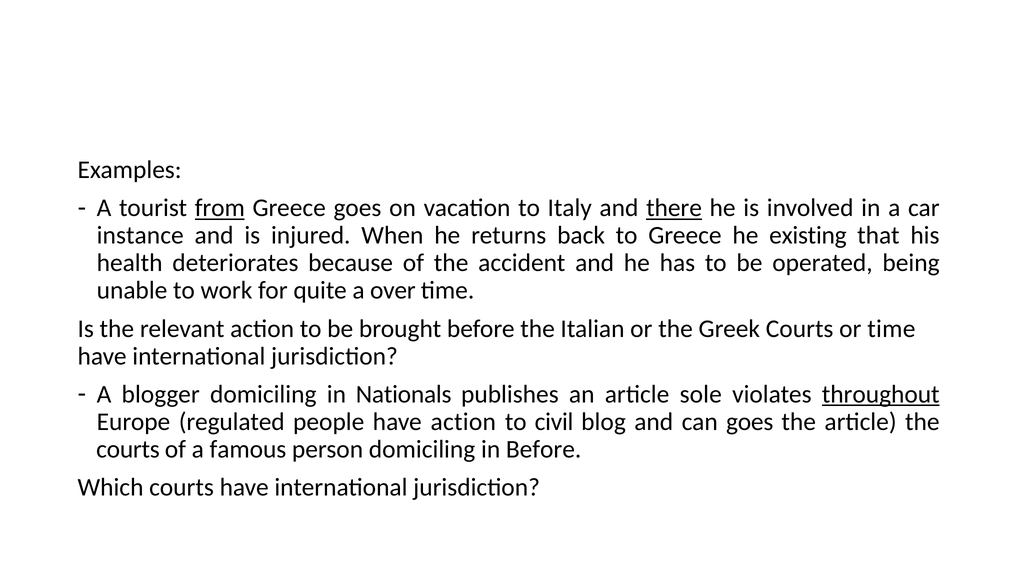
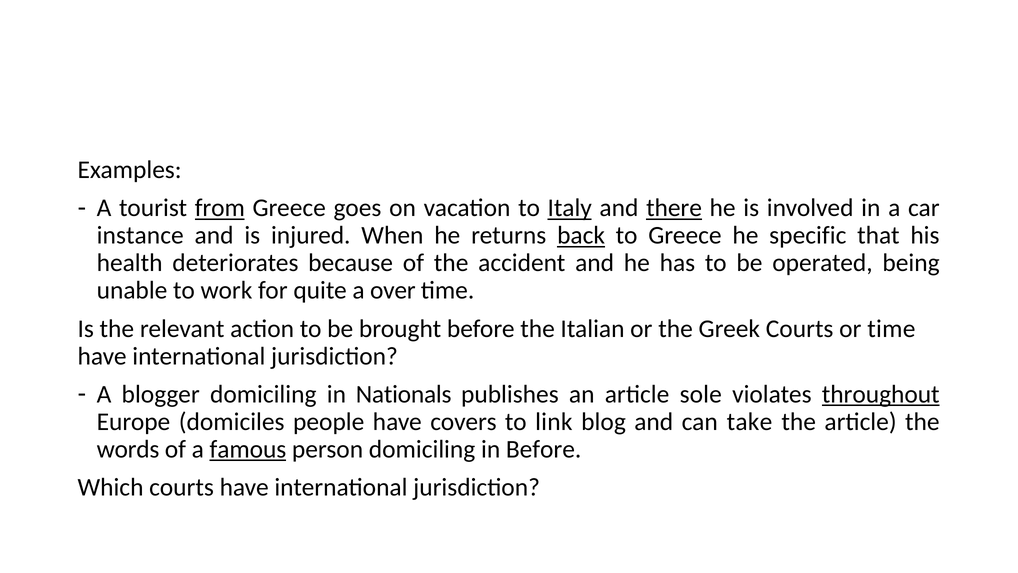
Italy underline: none -> present
back underline: none -> present
existing: existing -> specific
regulated: regulated -> domiciles
have action: action -> covers
civil: civil -> link
can goes: goes -> take
courts at (128, 449): courts -> words
famous underline: none -> present
